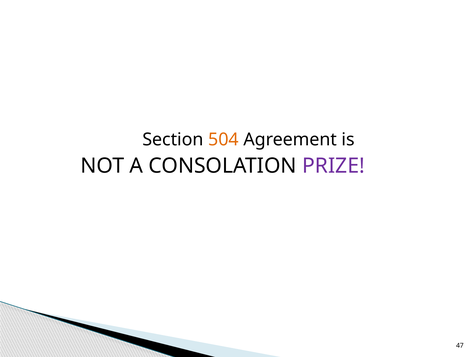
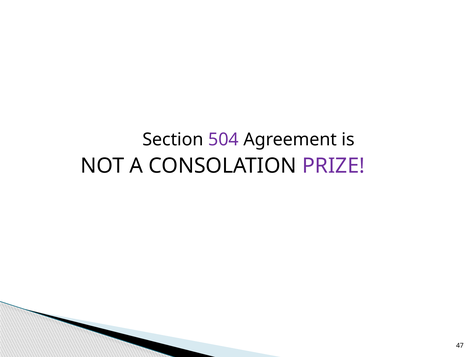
504 colour: orange -> purple
